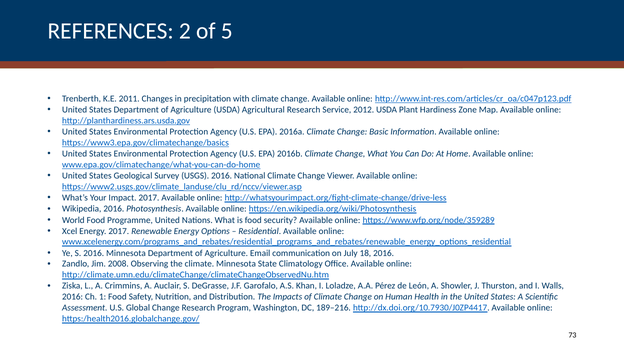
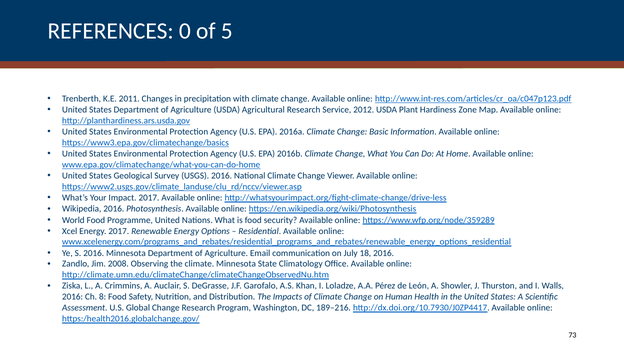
2: 2 -> 0
1: 1 -> 8
